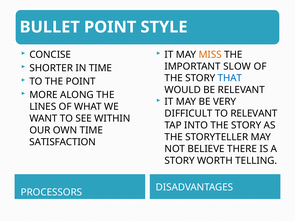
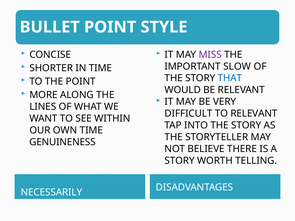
MISS colour: orange -> purple
SATISFACTION: SATISFACTION -> GENUINENESS
PROCESSORS: PROCESSORS -> NECESSARILY
